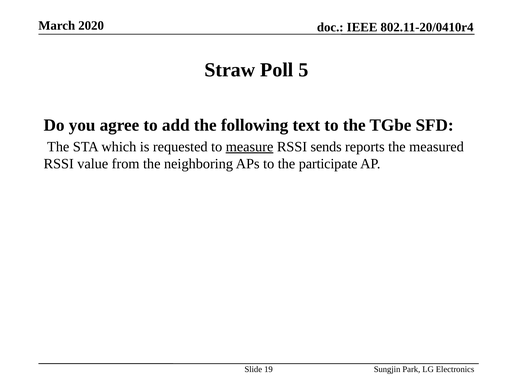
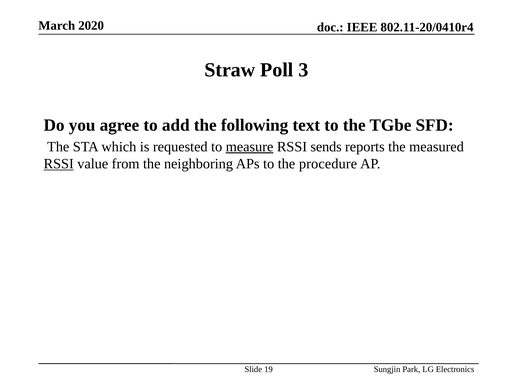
5: 5 -> 3
RSSI at (59, 164) underline: none -> present
participate: participate -> procedure
